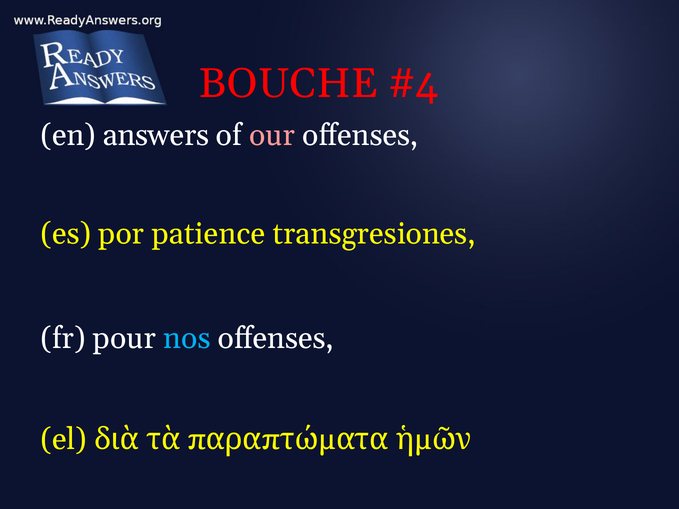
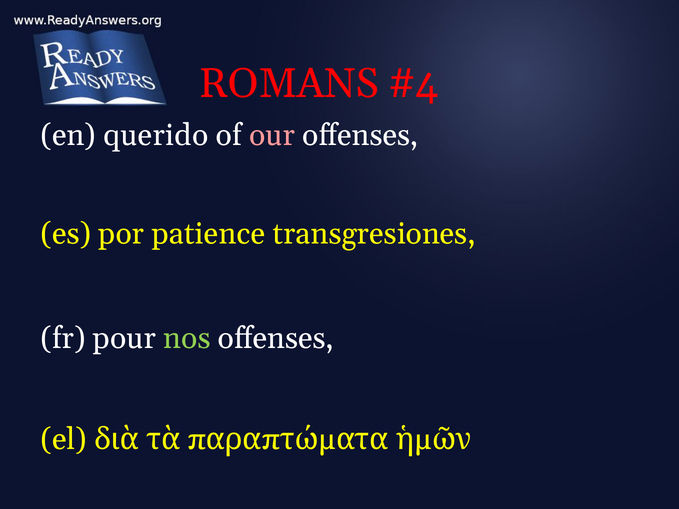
BOUCHE: BOUCHE -> ROMANS
answers: answers -> querido
nos colour: light blue -> light green
